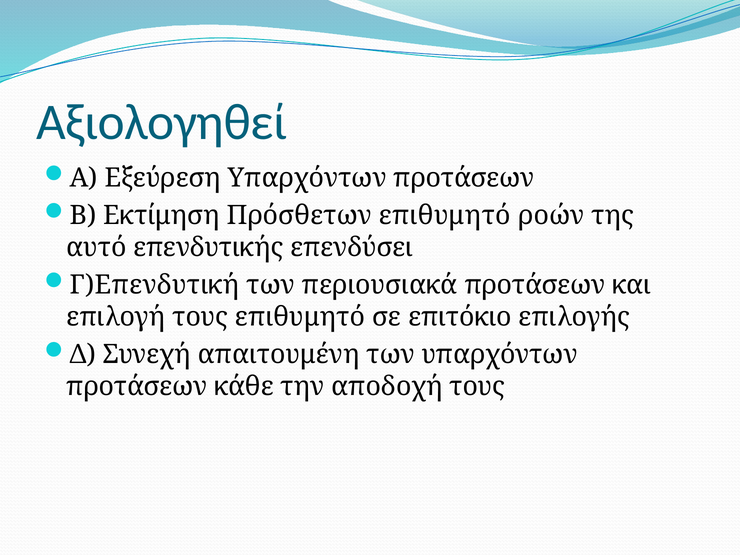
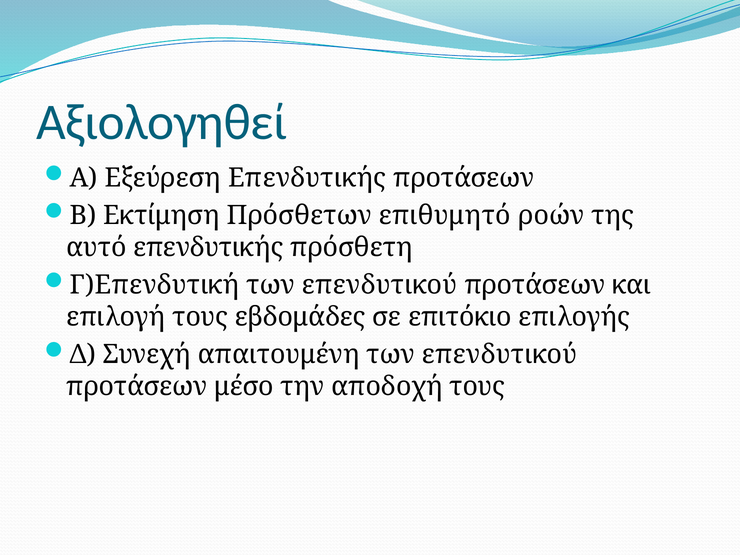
Εξεύρεση Υπαρχόντων: Υπαρχόντων -> Επενδυτικής
επενδύσει: επενδύσει -> πρόσθετη
περιουσιακά at (380, 285): περιουσιακά -> επενδυτικού
τους επιθυμητό: επιθυμητό -> εβδομάδες
υπαρχόντων at (500, 354): υπαρχόντων -> επενδυτικού
κάθε: κάθε -> μέσο
